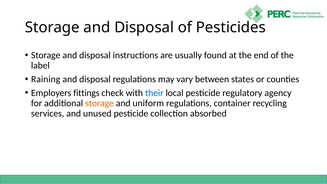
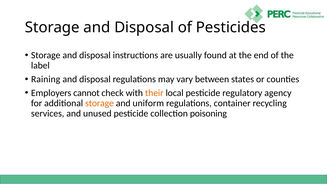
fittings: fittings -> cannot
their colour: blue -> orange
absorbed: absorbed -> poisoning
